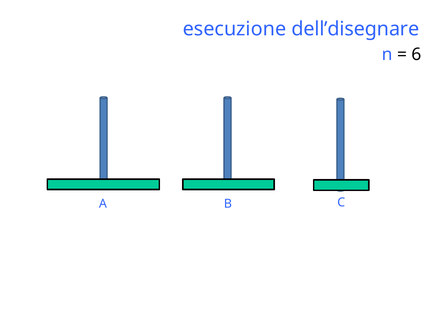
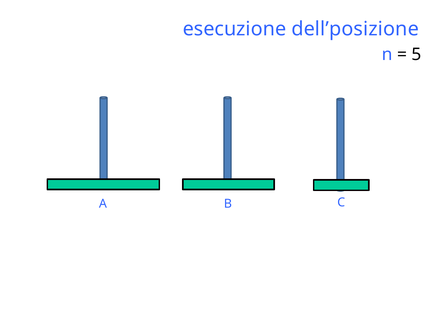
dell’disegnare: dell’disegnare -> dell’posizione
6: 6 -> 5
